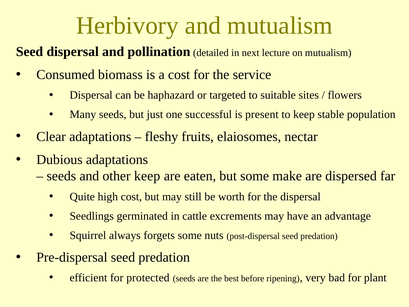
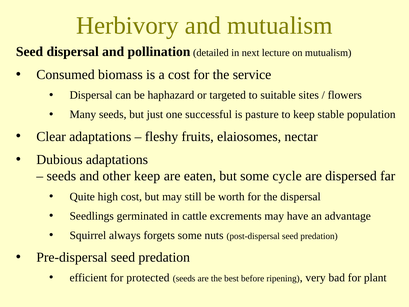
present: present -> pasture
make: make -> cycle
